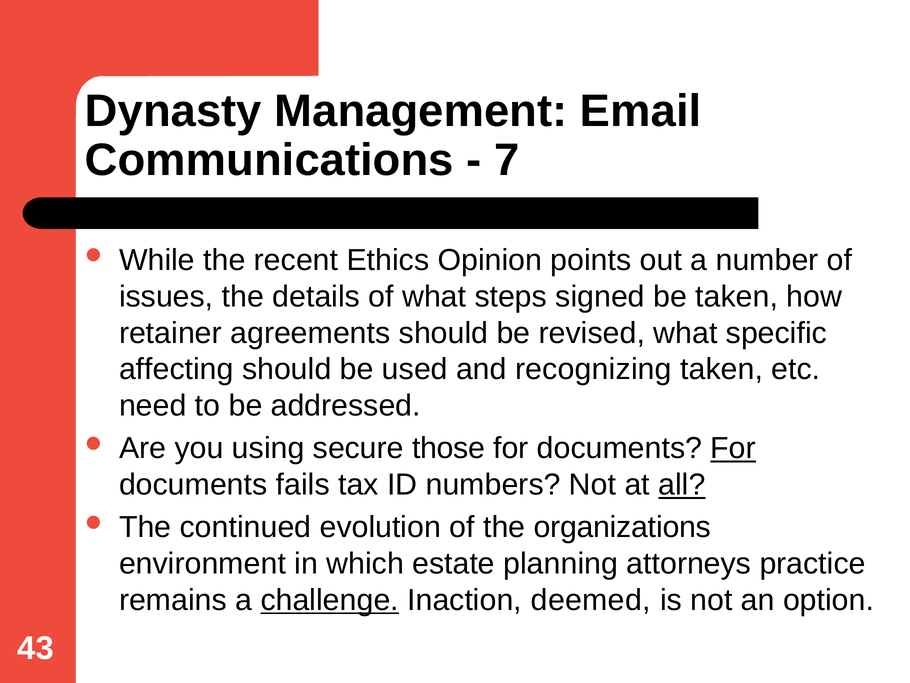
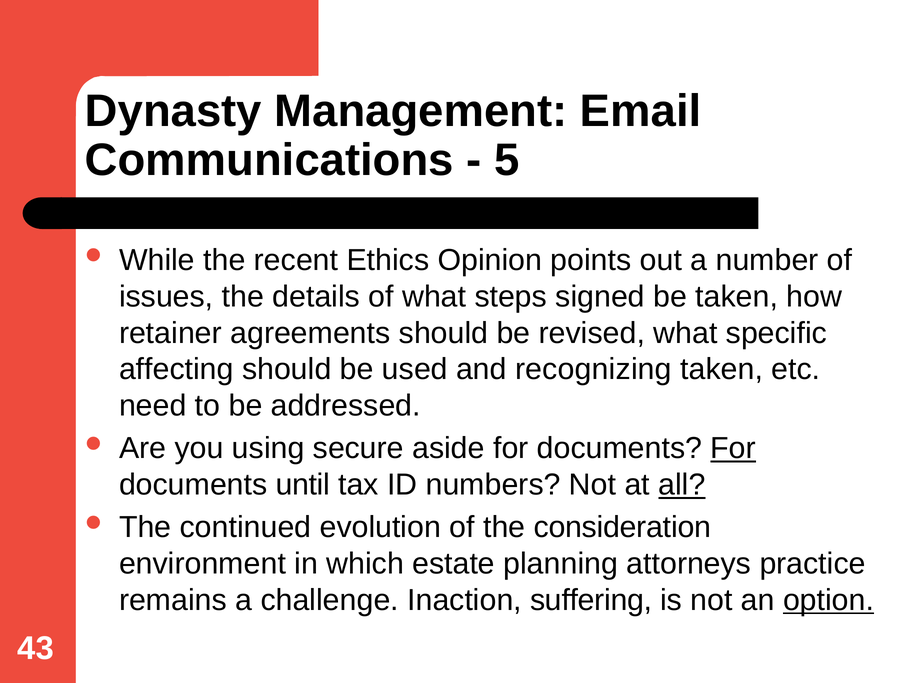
7: 7 -> 5
those: those -> aside
fails: fails -> until
organizations: organizations -> consideration
challenge underline: present -> none
deemed: deemed -> suffering
option underline: none -> present
